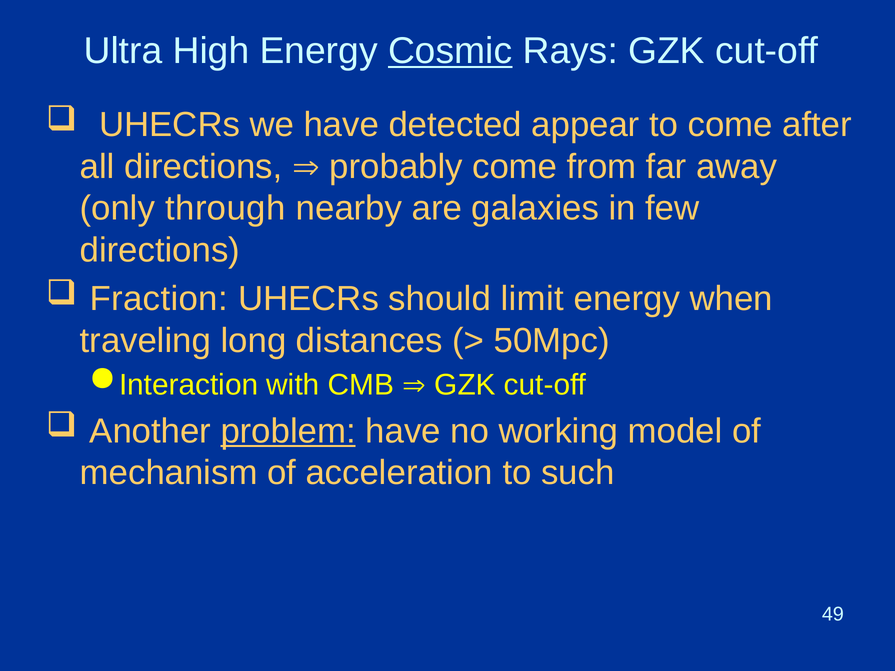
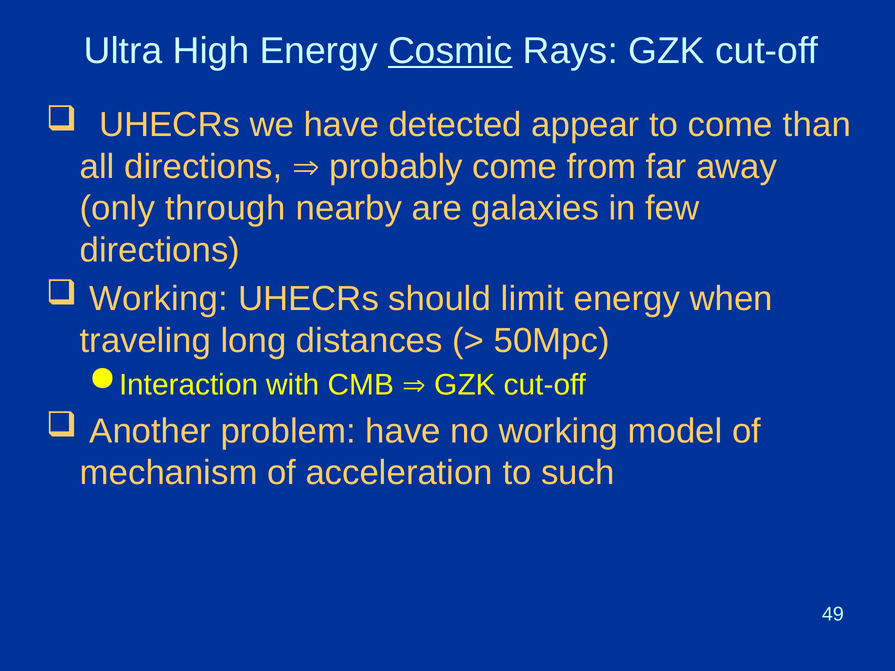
after: after -> than
Fraction at (159, 299): Fraction -> Working
problem underline: present -> none
